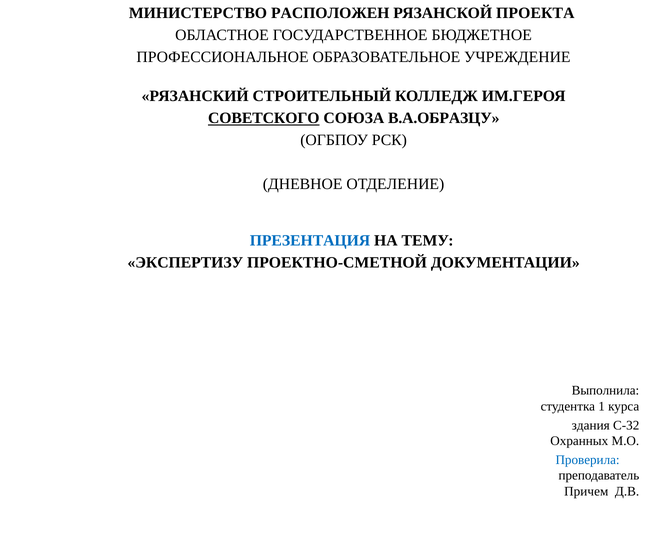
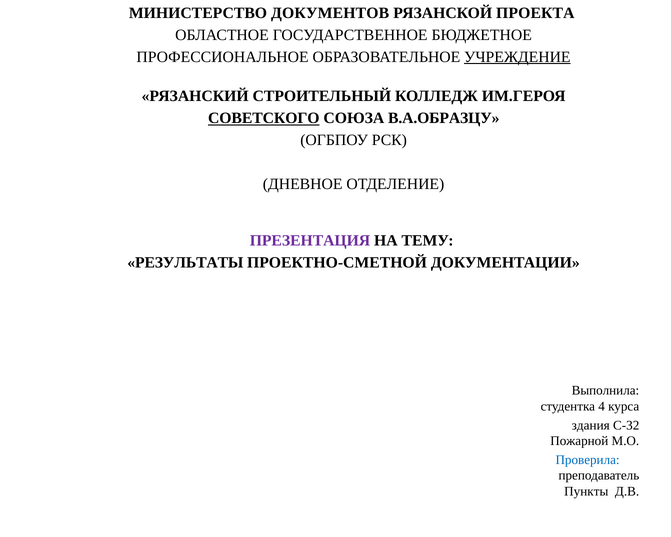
РАСПОЛОЖЕН: РАСПОЛОЖЕН -> ДОКУМЕНТОВ
УЧРЕЖДЕНИЕ underline: none -> present
ПРЕЗЕНТАЦИЯ colour: blue -> purple
ЭКСПЕРТИЗУ: ЭКСПЕРТИЗУ -> РЕЗУЛЬТАТЫ
1: 1 -> 4
Охранных: Охранных -> Пожарной
Причем: Причем -> Пункты
